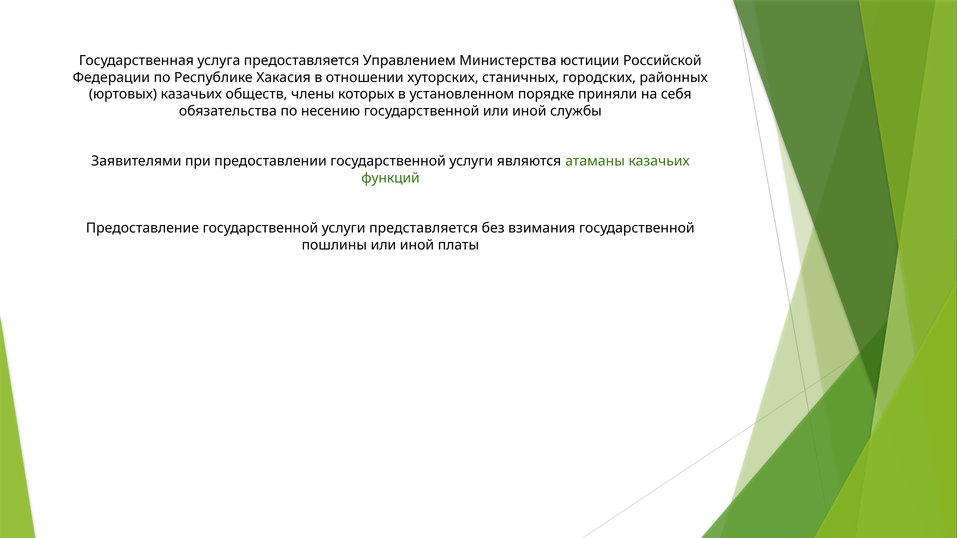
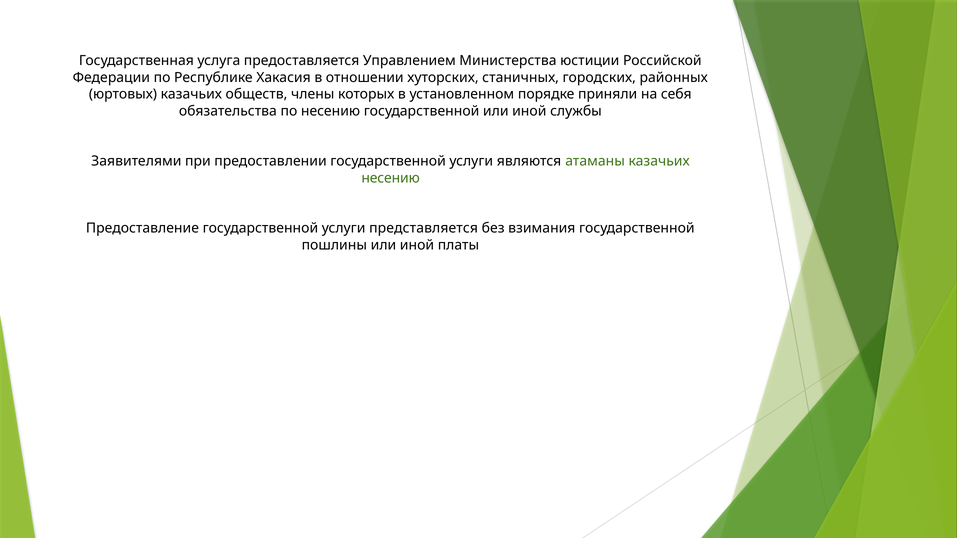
функций at (391, 178): функций -> несению
